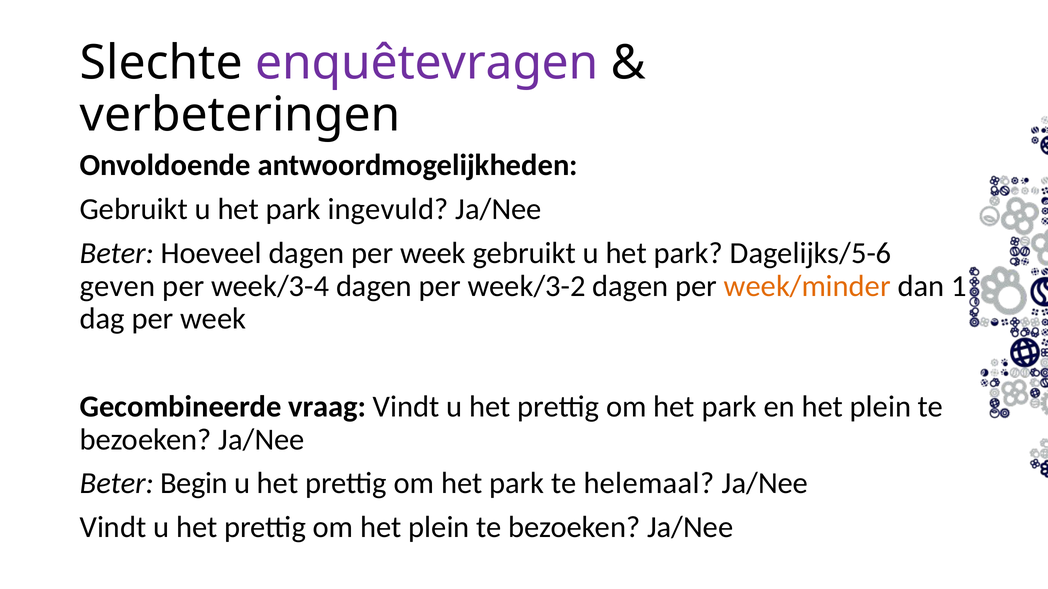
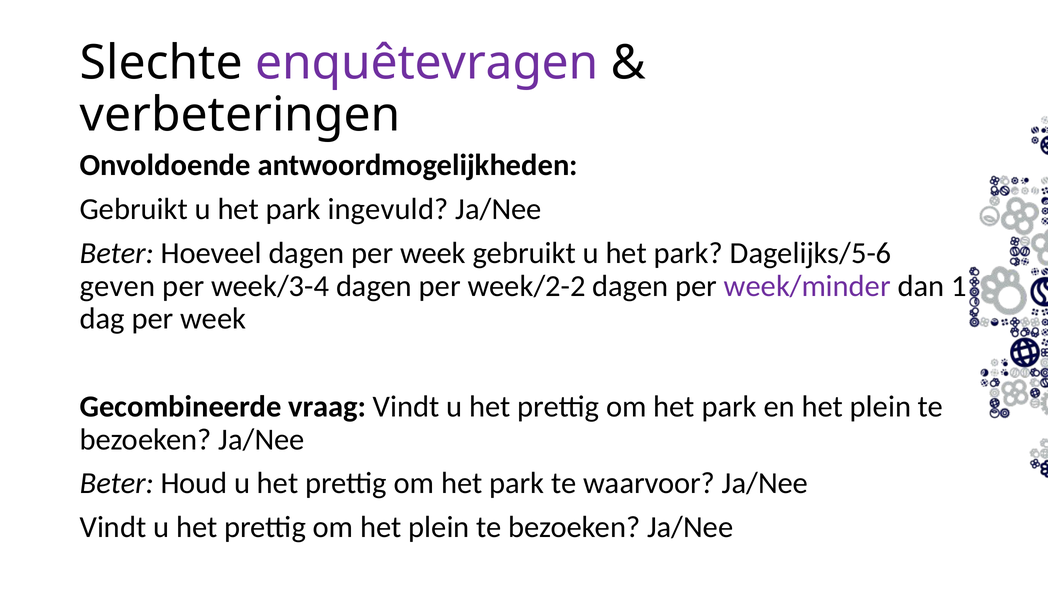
week/3-2: week/3-2 -> week/2-2
week/minder colour: orange -> purple
Begin: Begin -> Houd
helemaal: helemaal -> waarvoor
